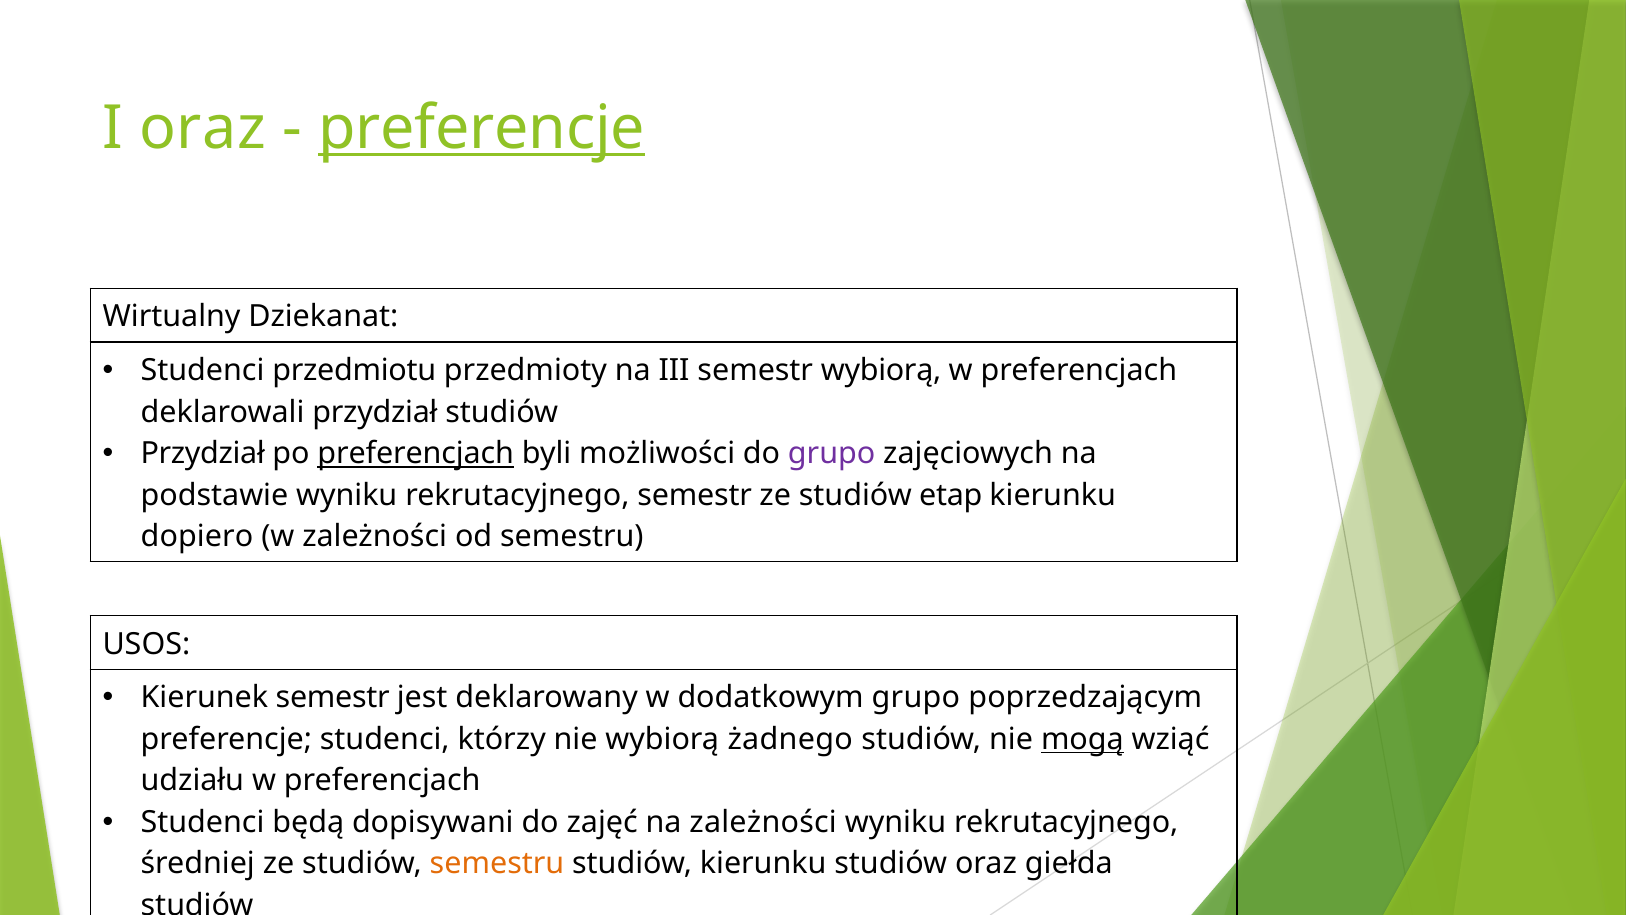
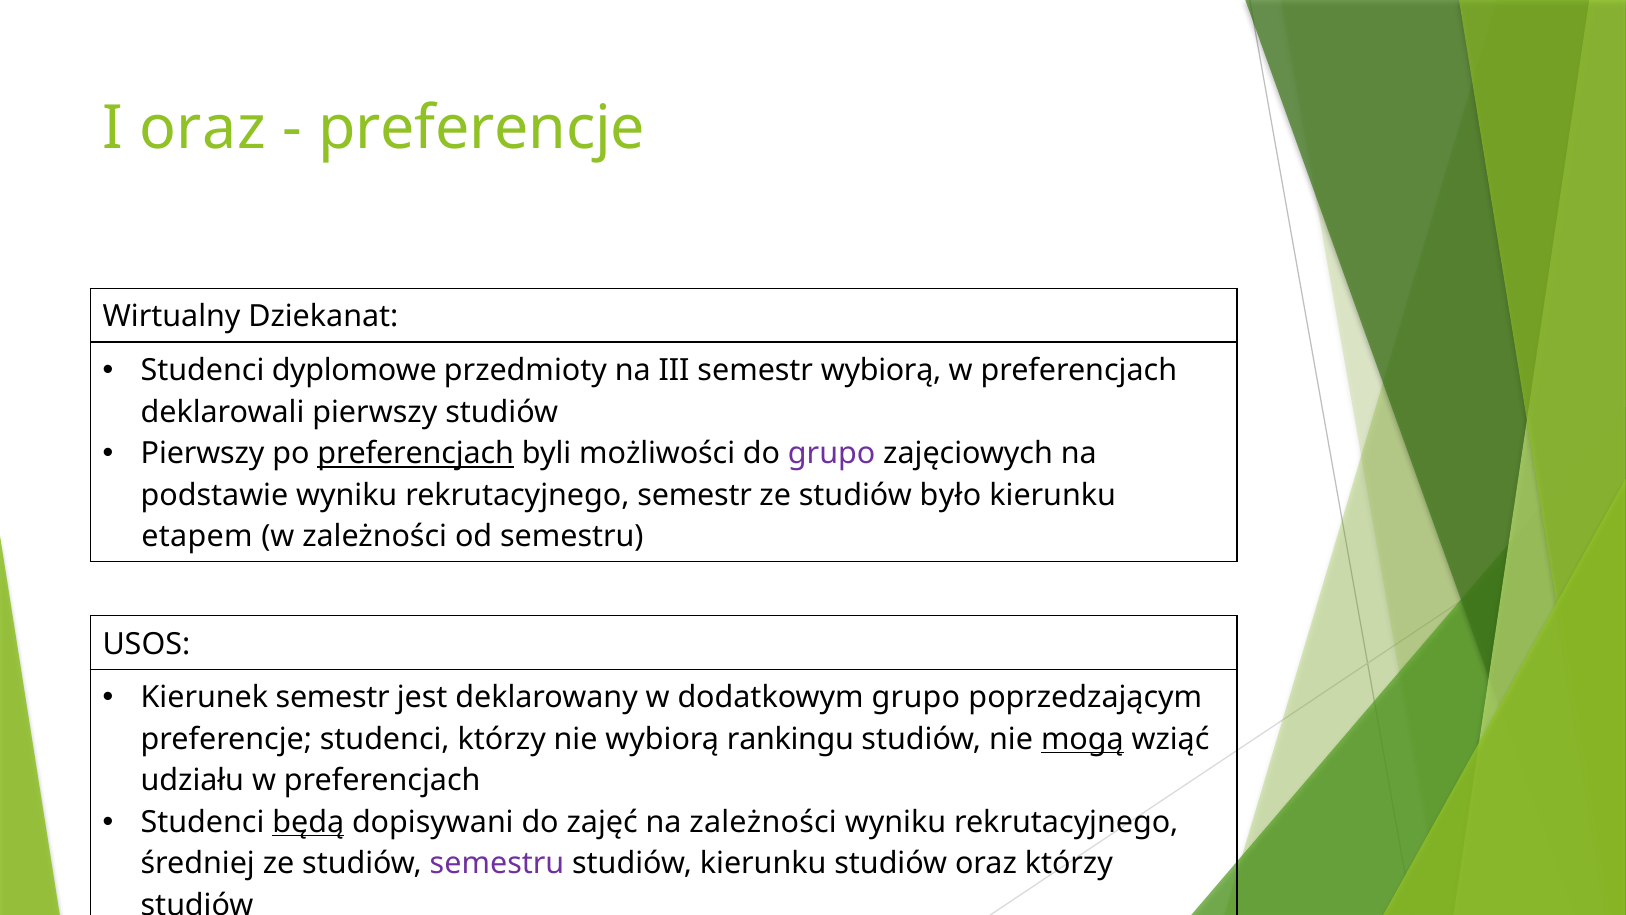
preferencje at (482, 128) underline: present -> none
przedmiotu: przedmiotu -> dyplomowe
deklarowali przydział: przydział -> pierwszy
Przydział at (203, 453): Przydział -> Pierwszy
etap: etap -> było
dopiero: dopiero -> etapem
żadnego: żadnego -> rankingu
będą underline: none -> present
semestru at (497, 863) colour: orange -> purple
oraz giełda: giełda -> którzy
